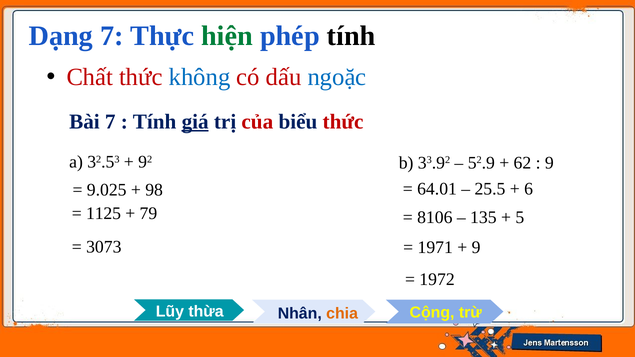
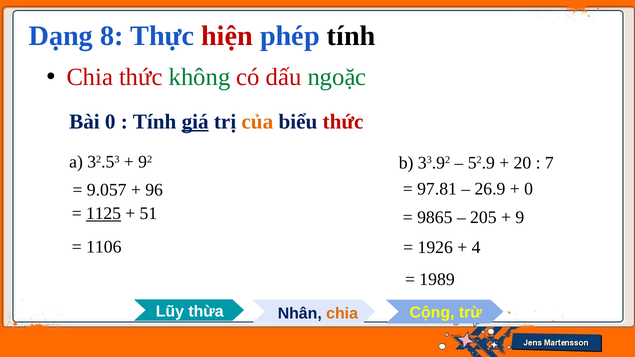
Dạng 7: 7 -> 8
hiện colour: green -> red
Chất at (90, 77): Chất -> Chia
không colour: blue -> green
ngoặc colour: blue -> green
Bài 7: 7 -> 0
của colour: red -> orange
62: 62 -> 20
9 at (549, 163): 9 -> 7
64.01: 64.01 -> 97.81
25.5: 25.5 -> 26.9
6 at (529, 189): 6 -> 0
9.025: 9.025 -> 9.057
98: 98 -> 96
1125 underline: none -> present
79: 79 -> 51
8106: 8106 -> 9865
135: 135 -> 205
5: 5 -> 9
3073: 3073 -> 1106
1971: 1971 -> 1926
9 at (476, 248): 9 -> 4
1972: 1972 -> 1989
